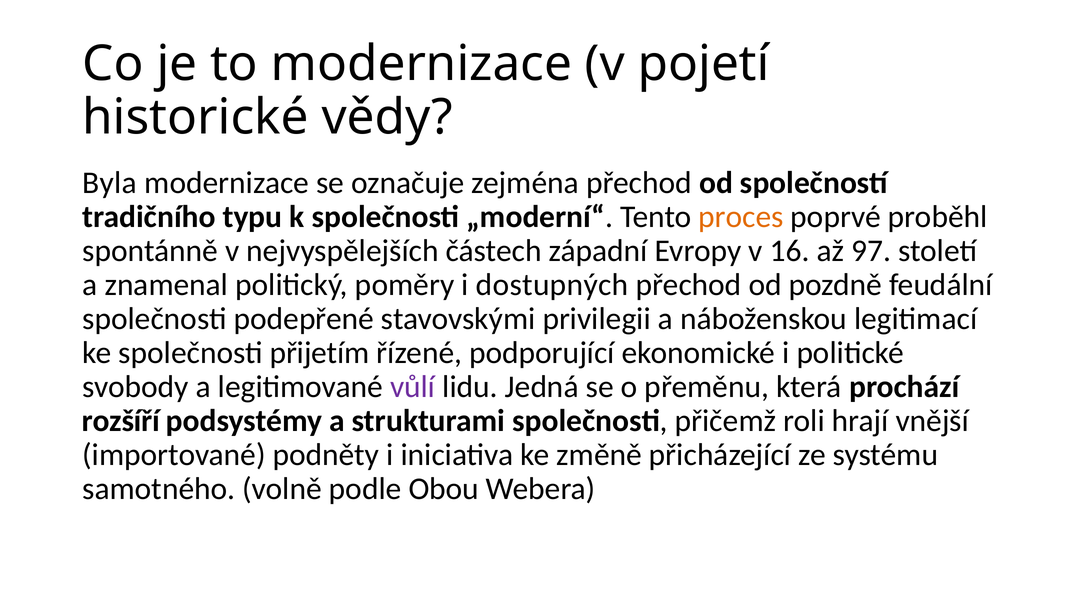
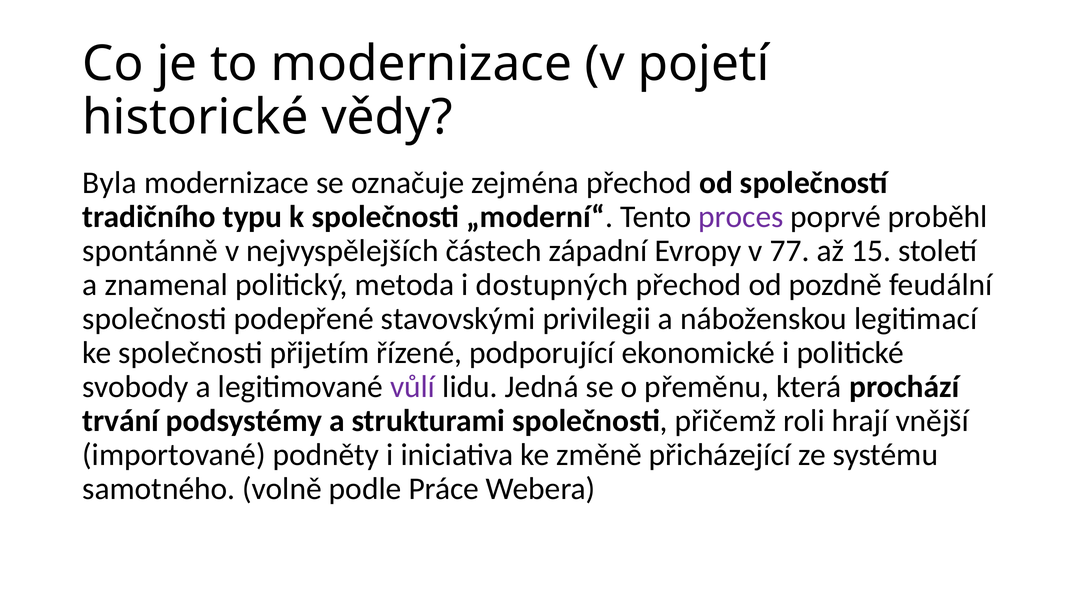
proces colour: orange -> purple
16: 16 -> 77
97: 97 -> 15
poměry: poměry -> metoda
rozšíří: rozšíří -> trvání
Obou: Obou -> Práce
